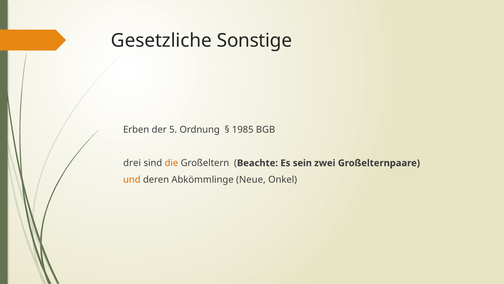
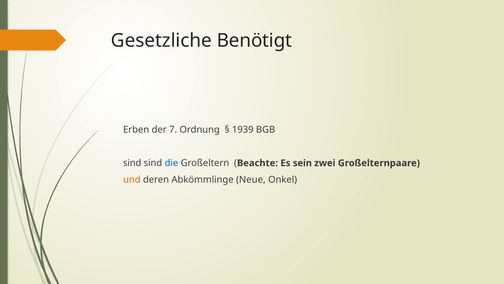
Sonstige: Sonstige -> Benötigt
5: 5 -> 7
1985: 1985 -> 1939
drei at (132, 163): drei -> sind
die colour: orange -> blue
